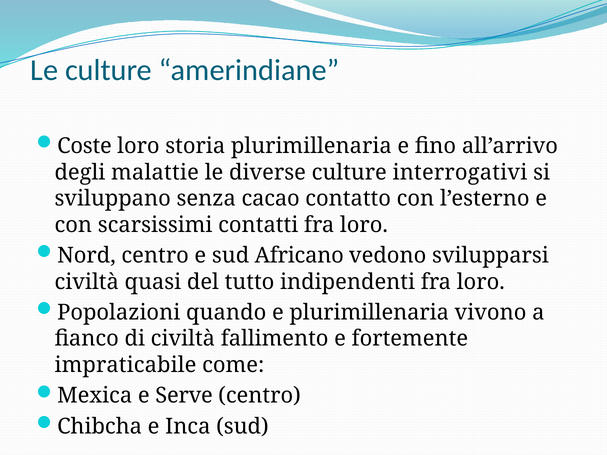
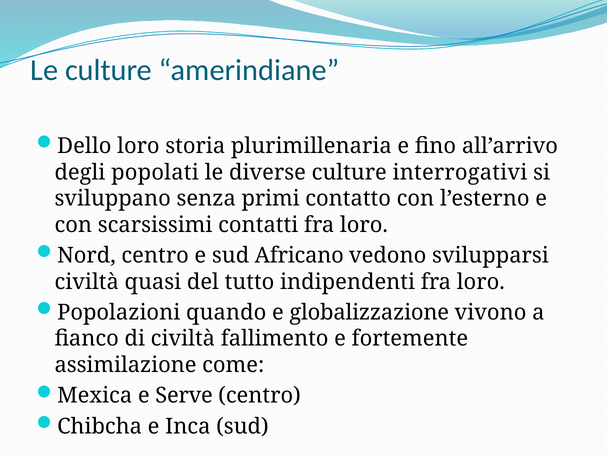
Coste: Coste -> Dello
malattie: malattie -> popolati
cacao: cacao -> primi
e plurimillenaria: plurimillenaria -> globalizzazione
impraticabile: impraticabile -> assimilazione
